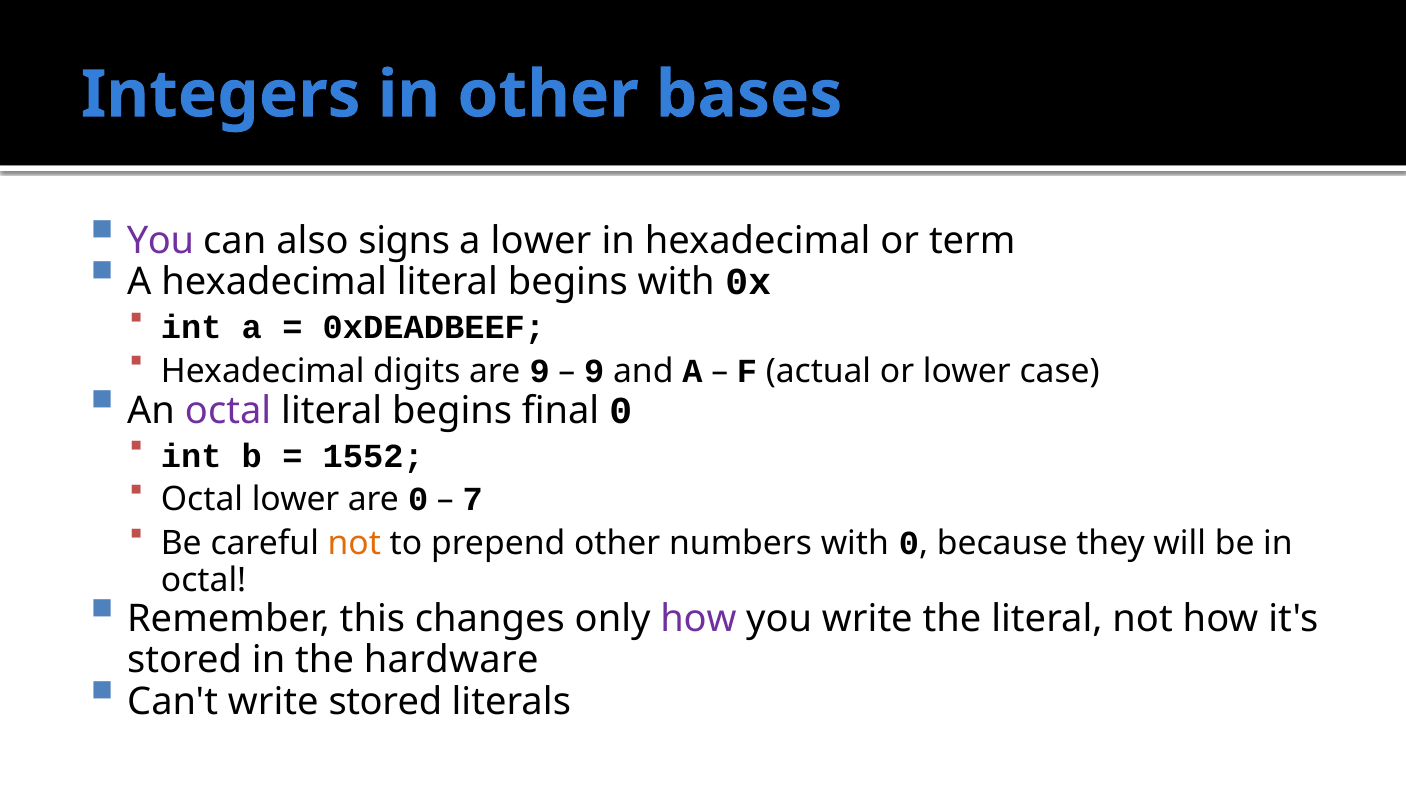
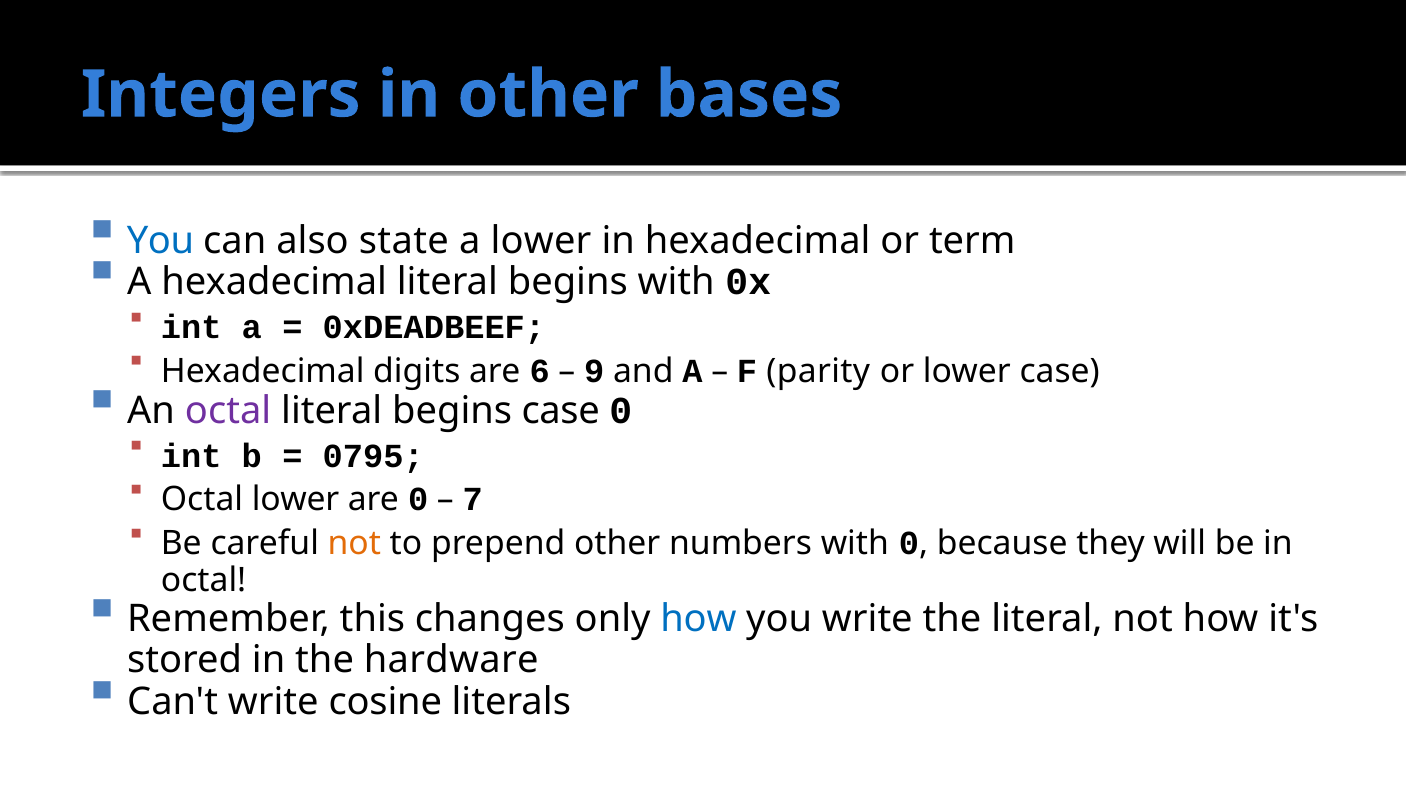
You at (160, 241) colour: purple -> blue
signs: signs -> state
are 9: 9 -> 6
actual: actual -> parity
begins final: final -> case
1552: 1552 -> 0795
how at (698, 619) colour: purple -> blue
write stored: stored -> cosine
